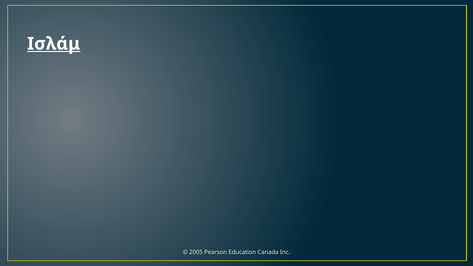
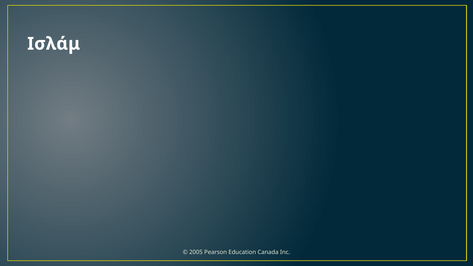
Ισλάμ underline: present -> none
